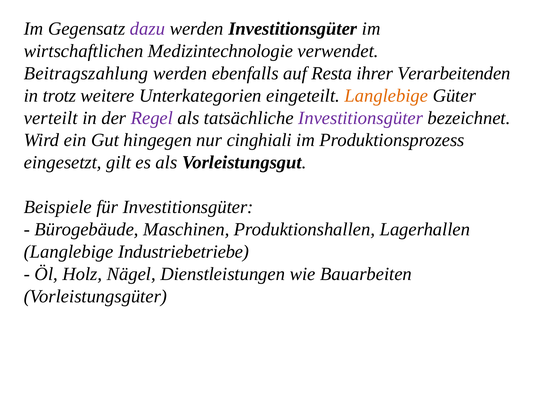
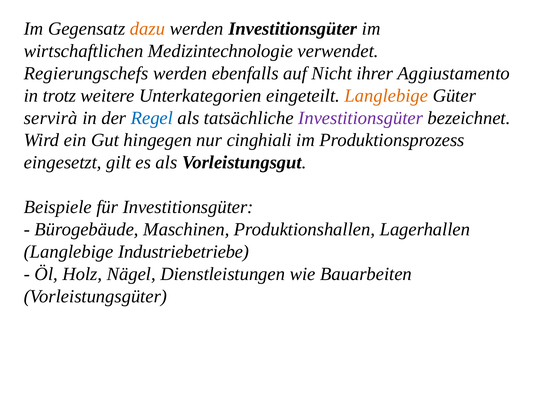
dazu colour: purple -> orange
Beitragszahlung: Beitragszahlung -> Regierungschefs
Resta: Resta -> Nicht
Verarbeitenden: Verarbeitenden -> Aggiustamento
verteilt: verteilt -> servirà
Regel colour: purple -> blue
